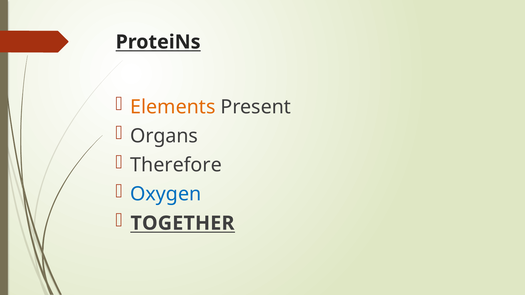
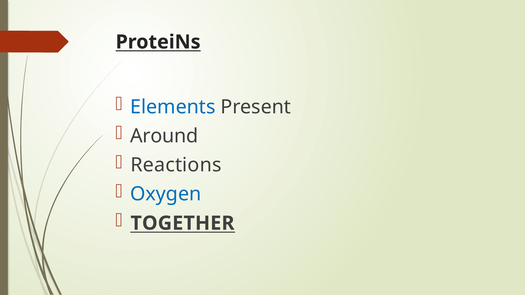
Elements colour: orange -> blue
Organs: Organs -> Around
Therefore: Therefore -> Reactions
